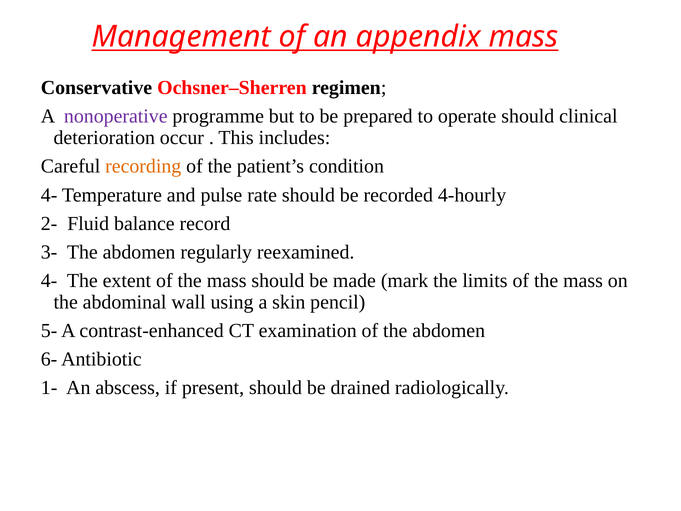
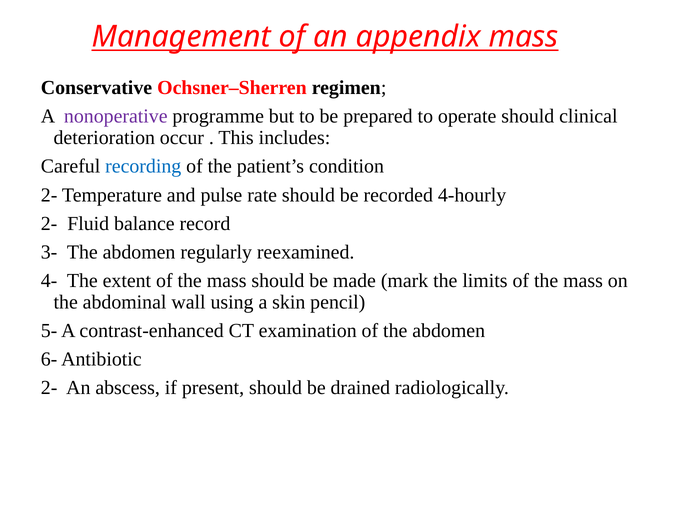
recording colour: orange -> blue
4- at (49, 195): 4- -> 2-
1- at (49, 388): 1- -> 2-
